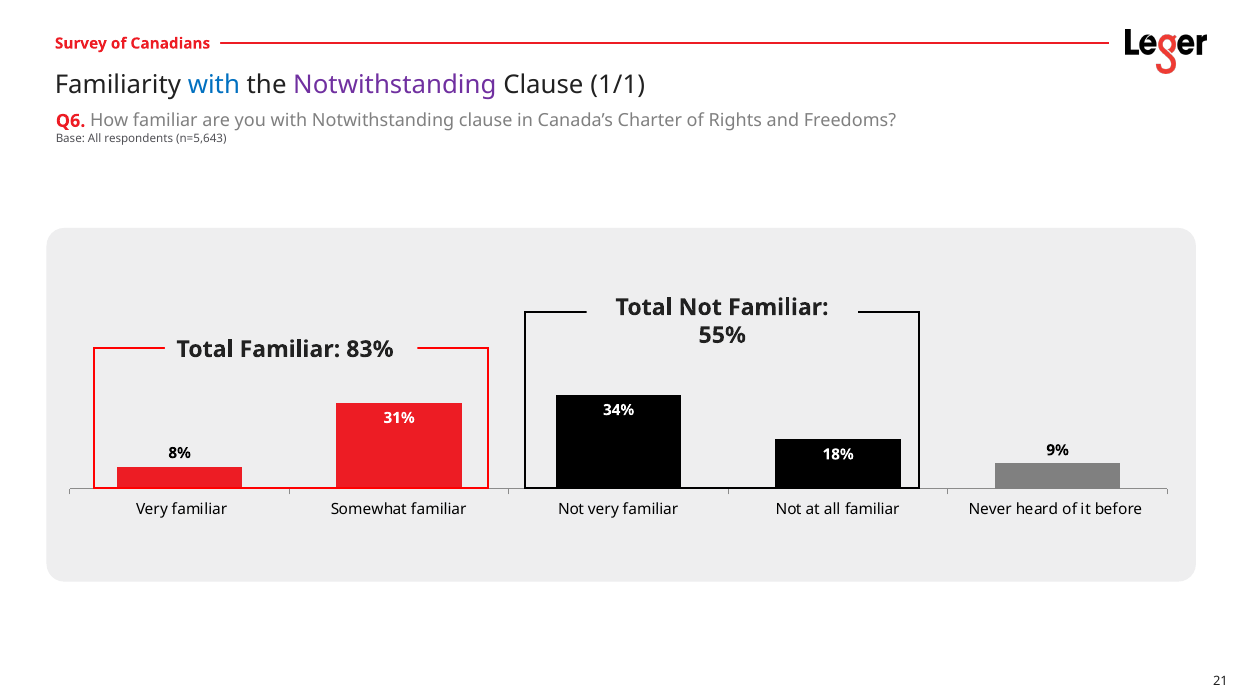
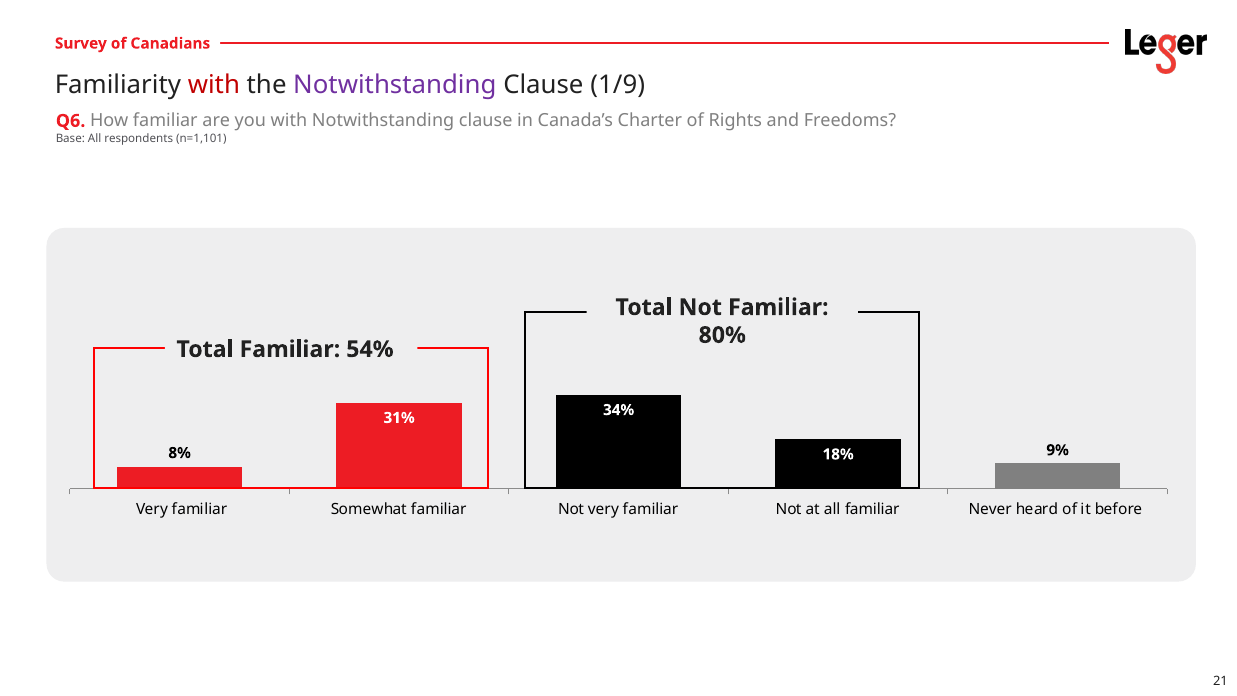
with at (214, 85) colour: blue -> red
1/1: 1/1 -> 1/9
n=5,643: n=5,643 -> n=1,101
55%: 55% -> 80%
83%: 83% -> 54%
